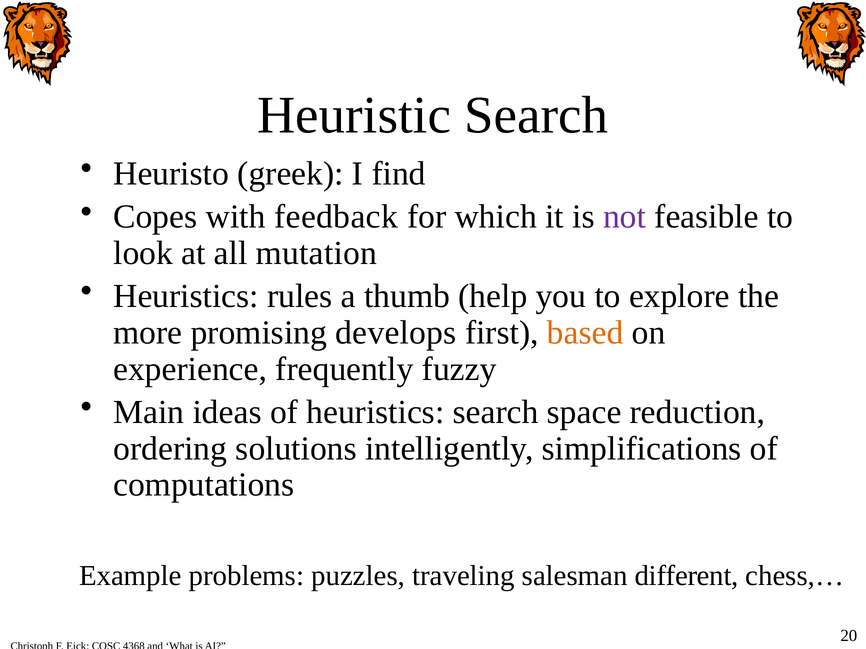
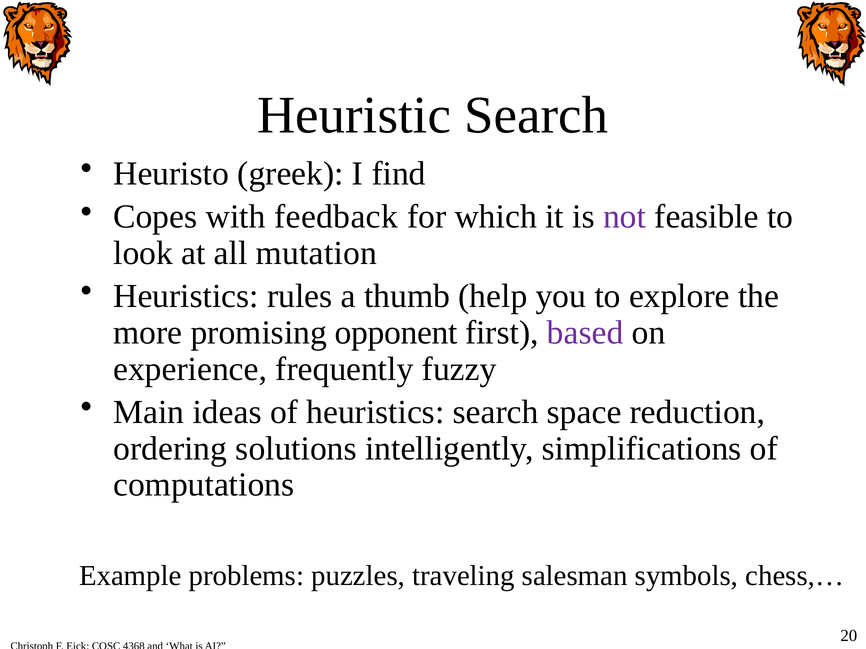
develops: develops -> opponent
based colour: orange -> purple
different: different -> symbols
